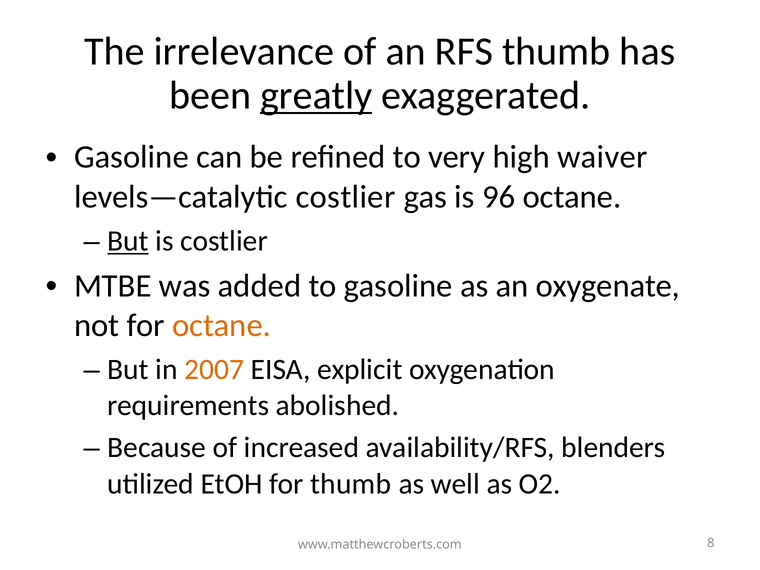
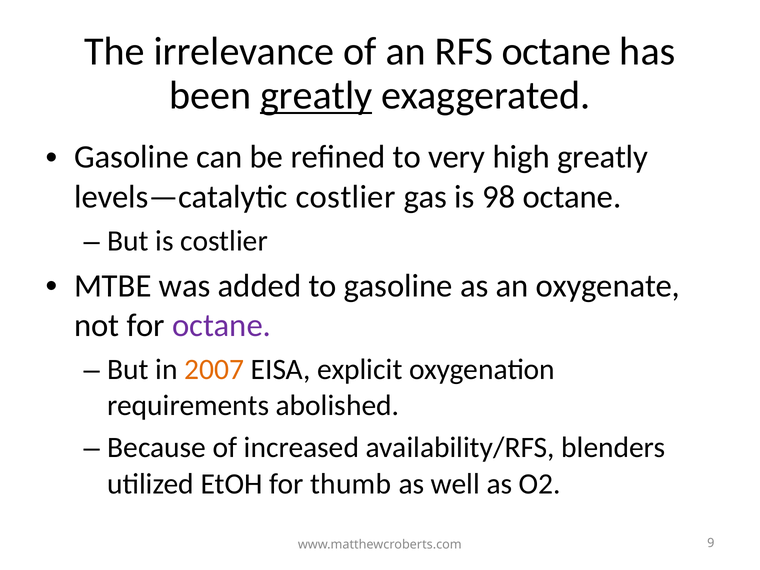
RFS thumb: thumb -> octane
high waiver: waiver -> greatly
96: 96 -> 98
But at (128, 241) underline: present -> none
octane at (222, 326) colour: orange -> purple
8: 8 -> 9
